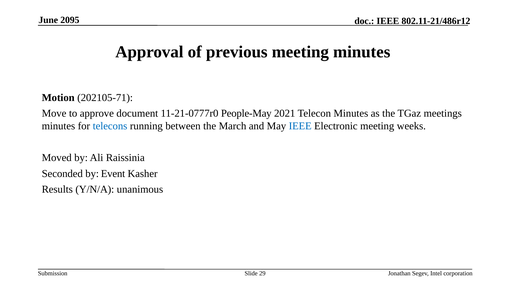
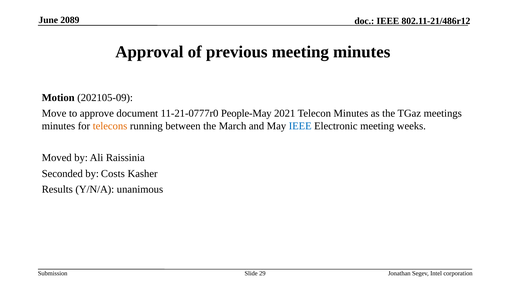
2095: 2095 -> 2089
202105-71: 202105-71 -> 202105-09
telecons colour: blue -> orange
Event: Event -> Costs
